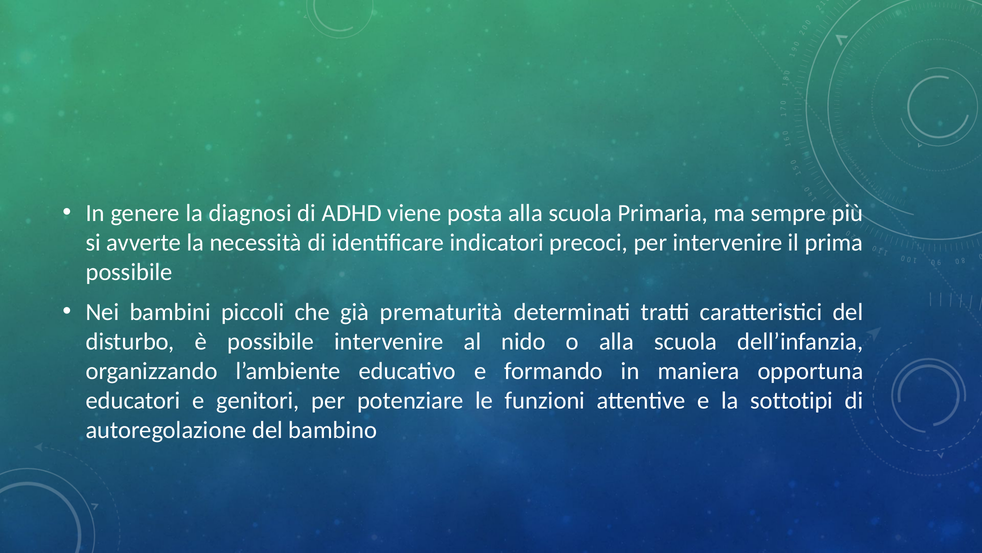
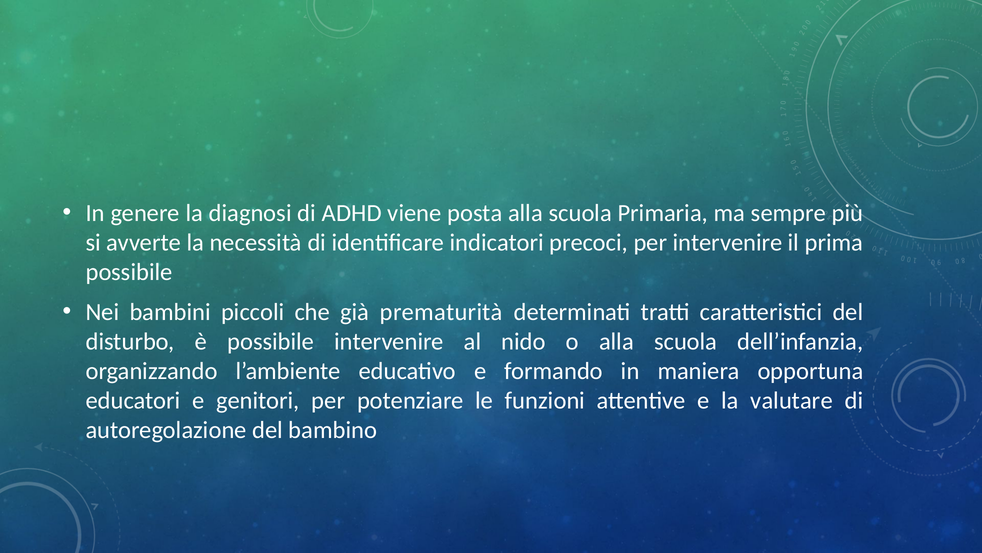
sottotipi: sottotipi -> valutare
